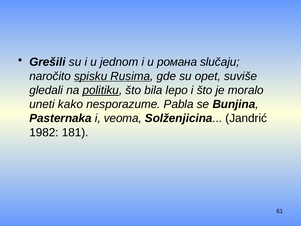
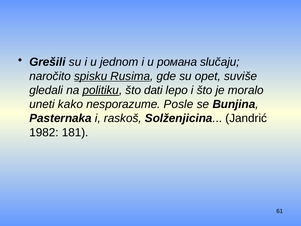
bila: bila -> dati
Pabla: Pabla -> Posle
veoma: veoma -> raskoš
